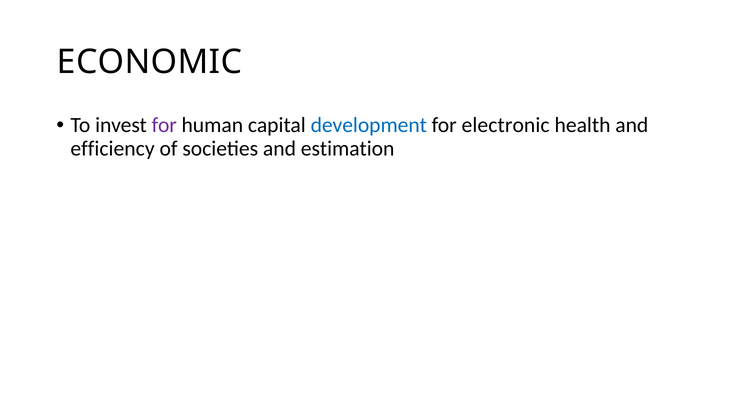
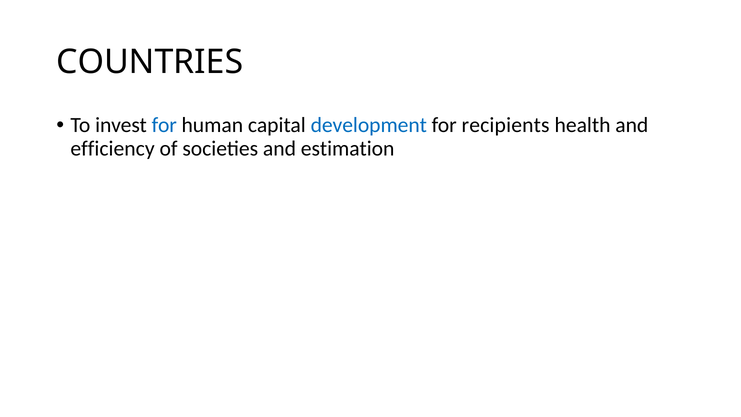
ECONOMIC: ECONOMIC -> COUNTRIES
for at (164, 125) colour: purple -> blue
electronic: electronic -> recipients
